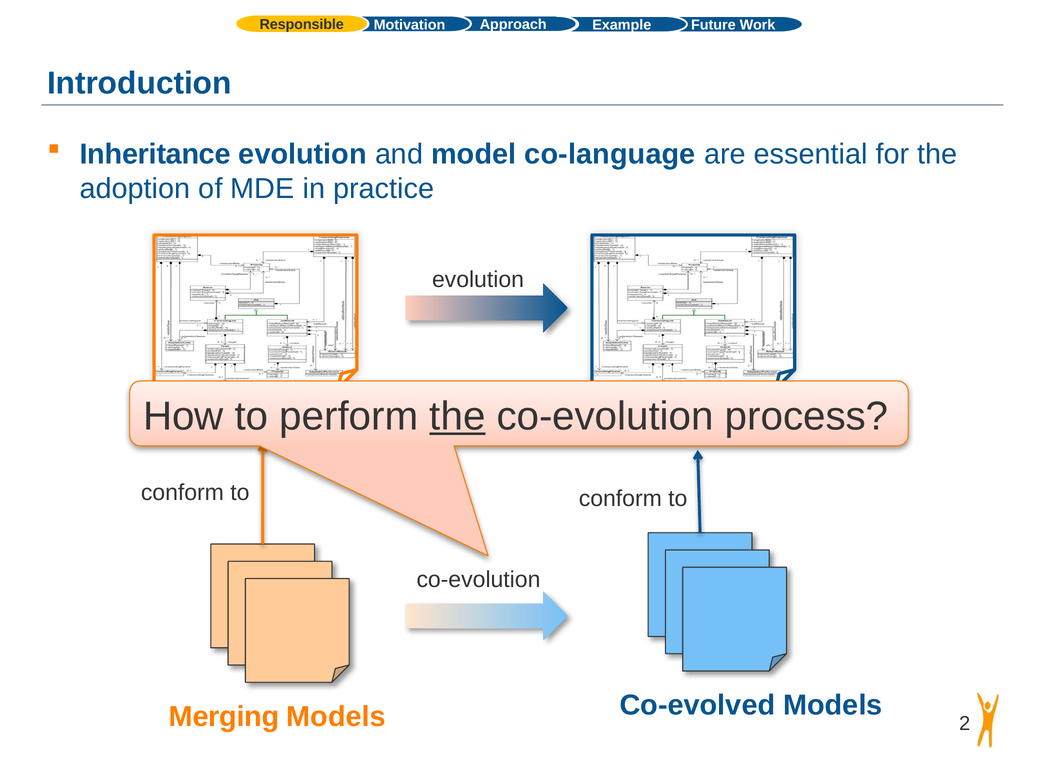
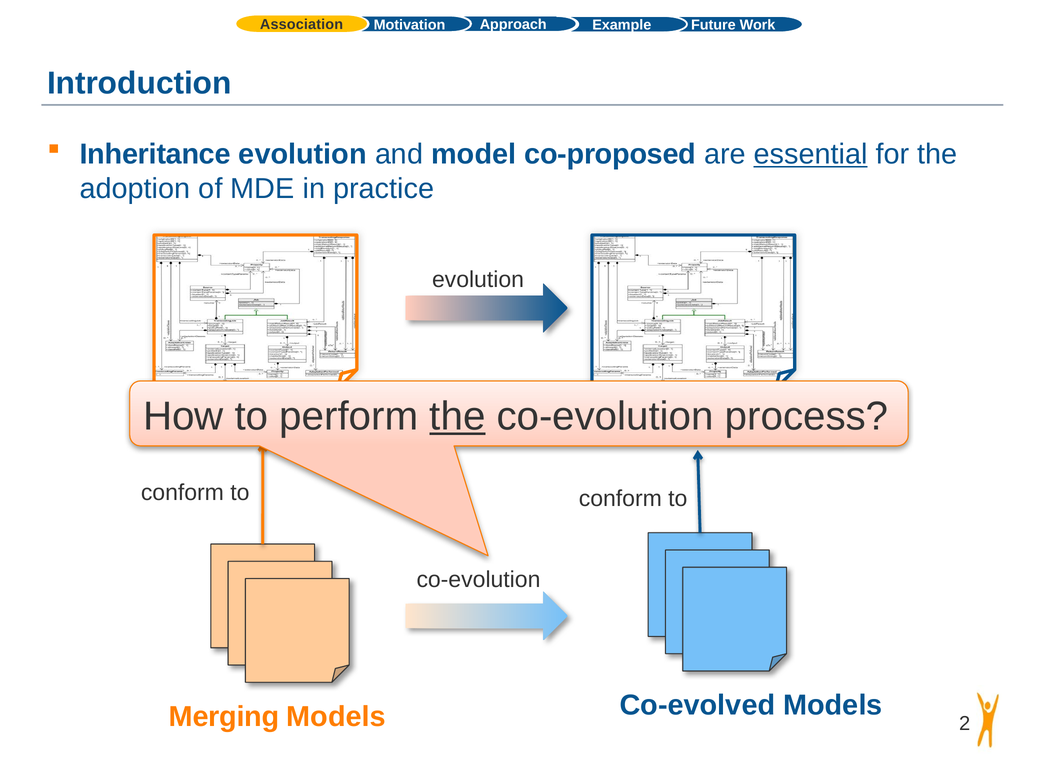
Responsible: Responsible -> Association
co-language: co-language -> co-proposed
essential underline: none -> present
